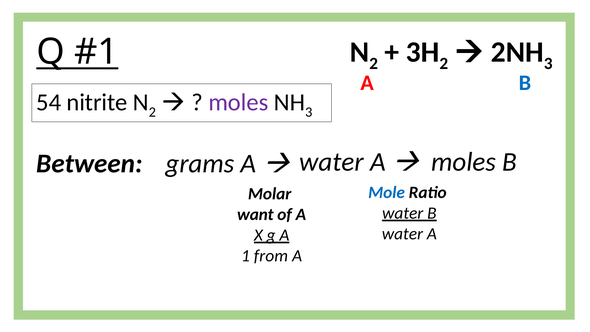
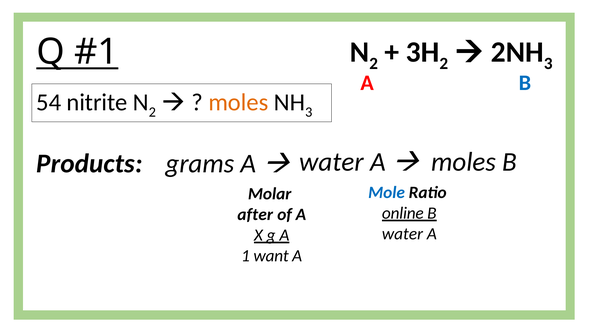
moles colour: purple -> orange
Between: Between -> Products
water at (403, 213): water -> online
want: want -> after
from: from -> want
